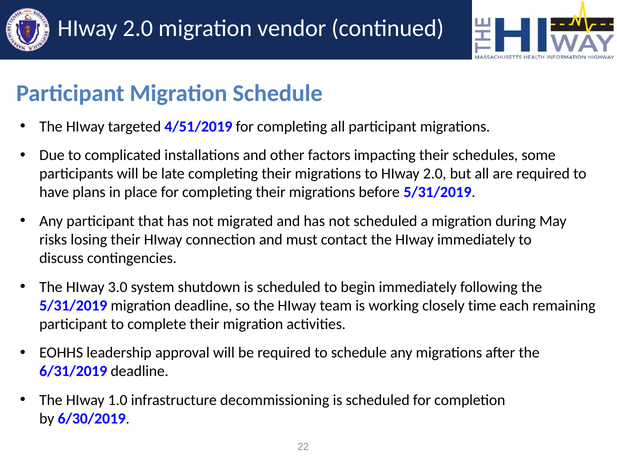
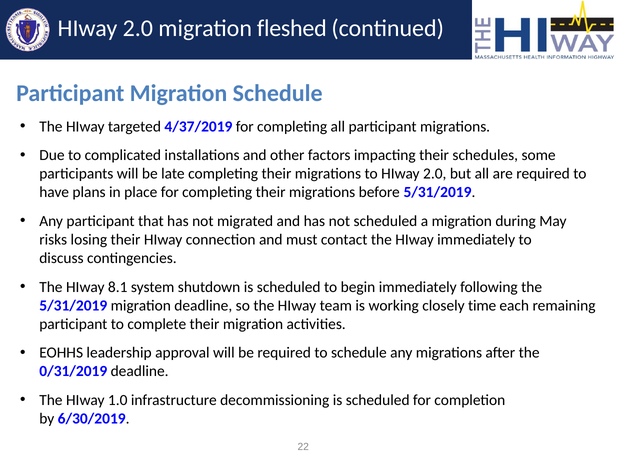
vendor: vendor -> fleshed
4/51/2019: 4/51/2019 -> 4/37/2019
3.0: 3.0 -> 8.1
6/31/2019: 6/31/2019 -> 0/31/2019
